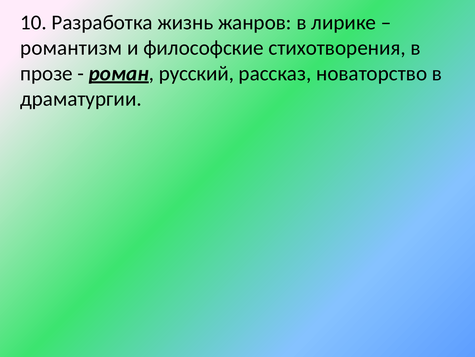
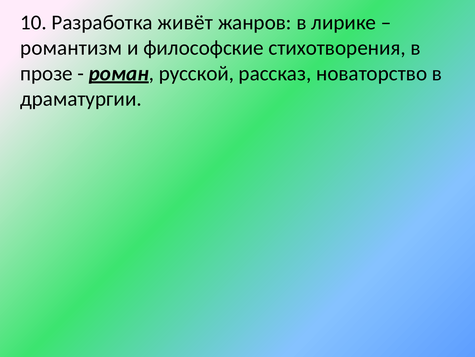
жизнь: жизнь -> живёт
русский: русский -> русской
